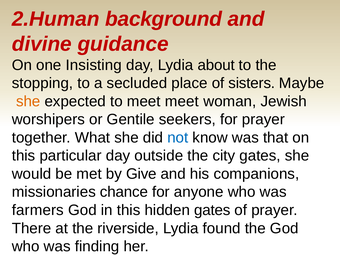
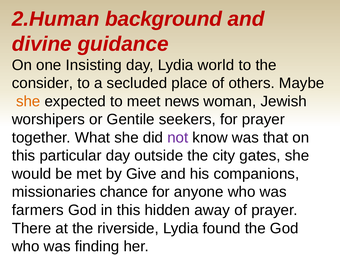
about: about -> world
stopping: stopping -> consider
sisters: sisters -> others
meet meet: meet -> news
not colour: blue -> purple
hidden gates: gates -> away
